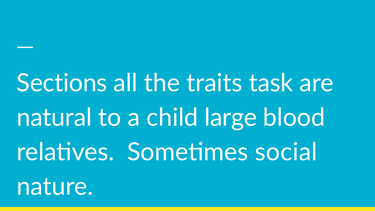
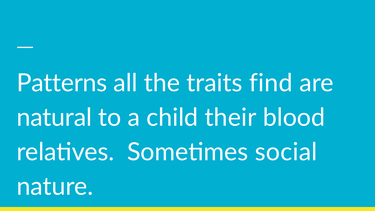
Sections: Sections -> Patterns
task: task -> find
large: large -> their
